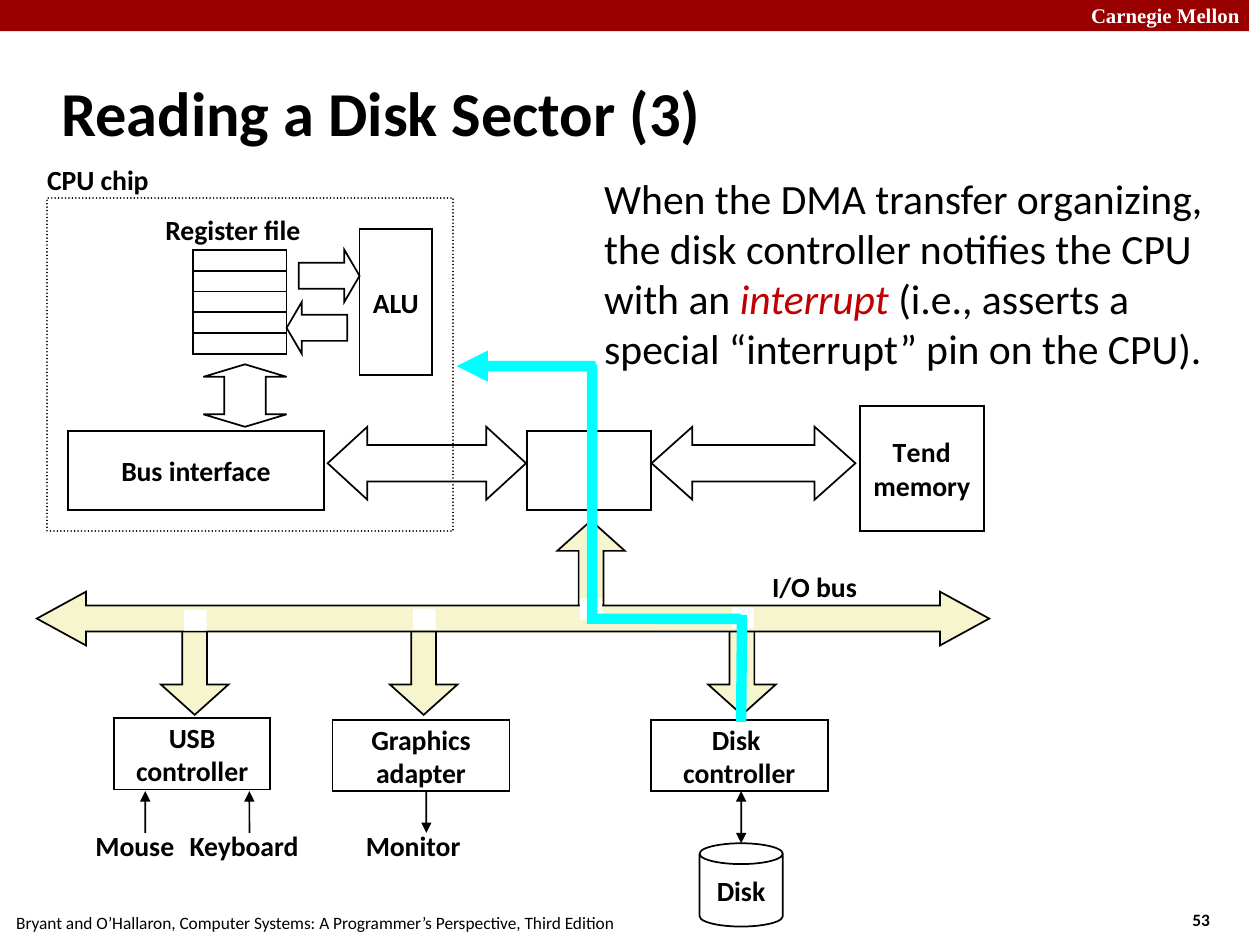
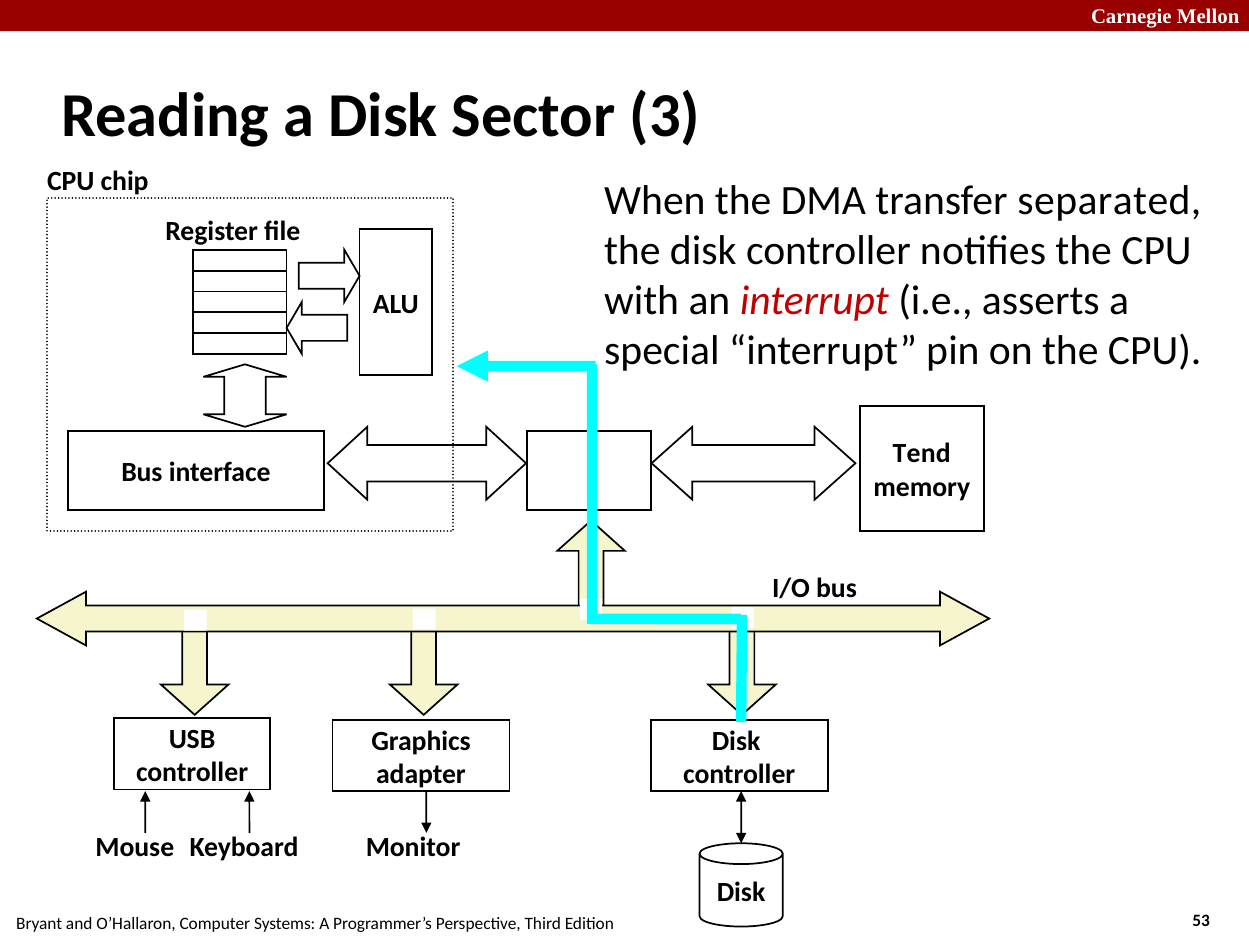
organizing: organizing -> separated
